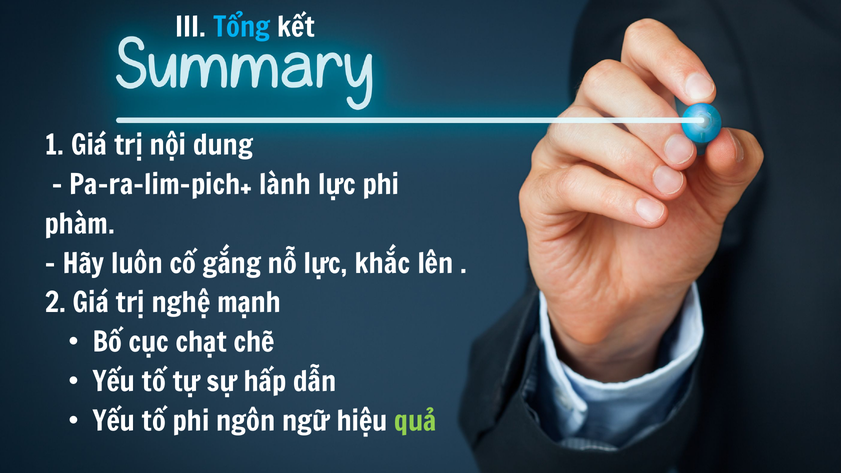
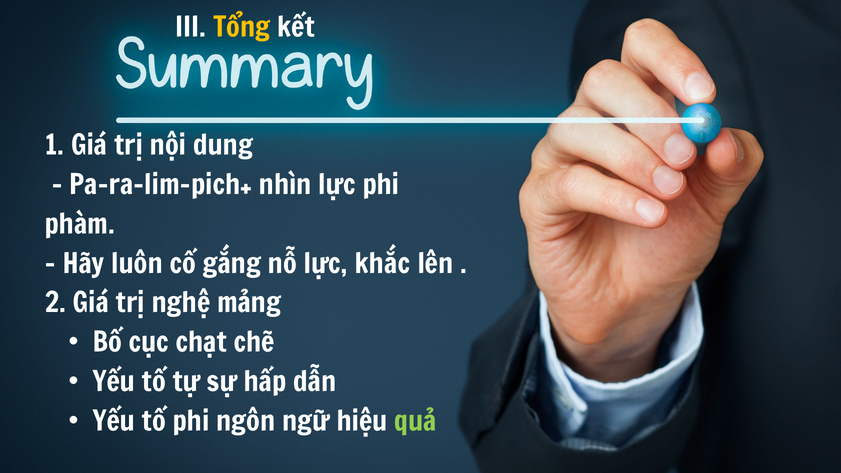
Tổng colour: light blue -> yellow
lành: lành -> nhìn
mạnh: mạnh -> mảng
